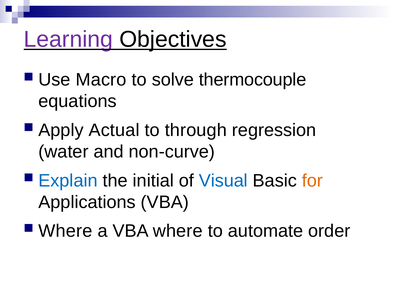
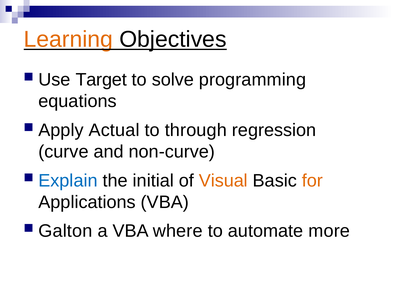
Learning colour: purple -> orange
Macro: Macro -> Target
thermocouple: thermocouple -> programming
water: water -> curve
Visual colour: blue -> orange
Where at (65, 231): Where -> Galton
order: order -> more
